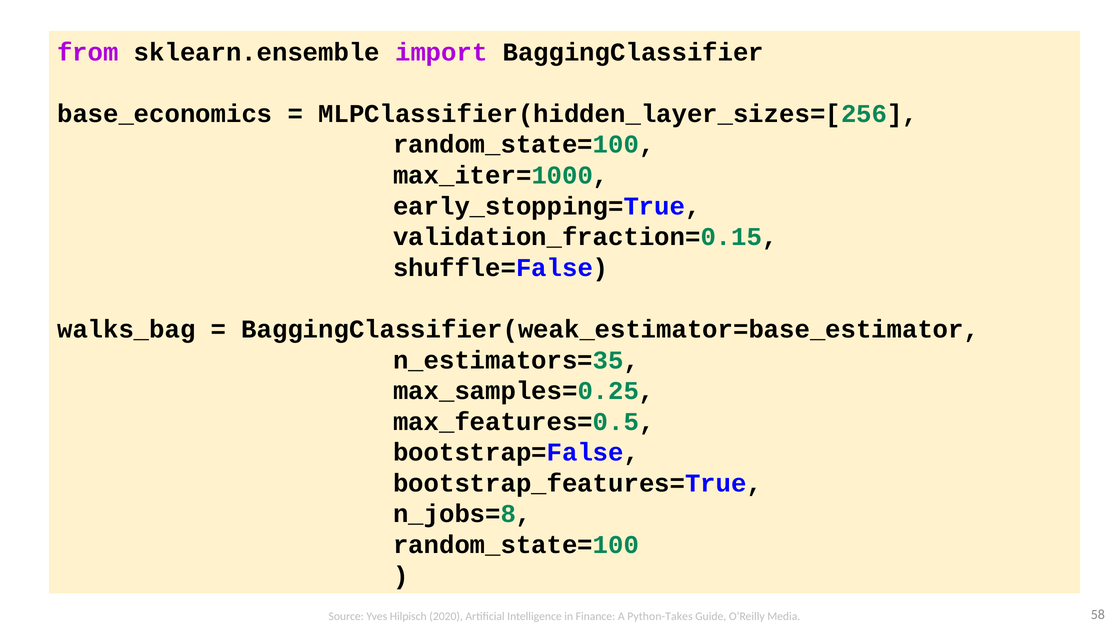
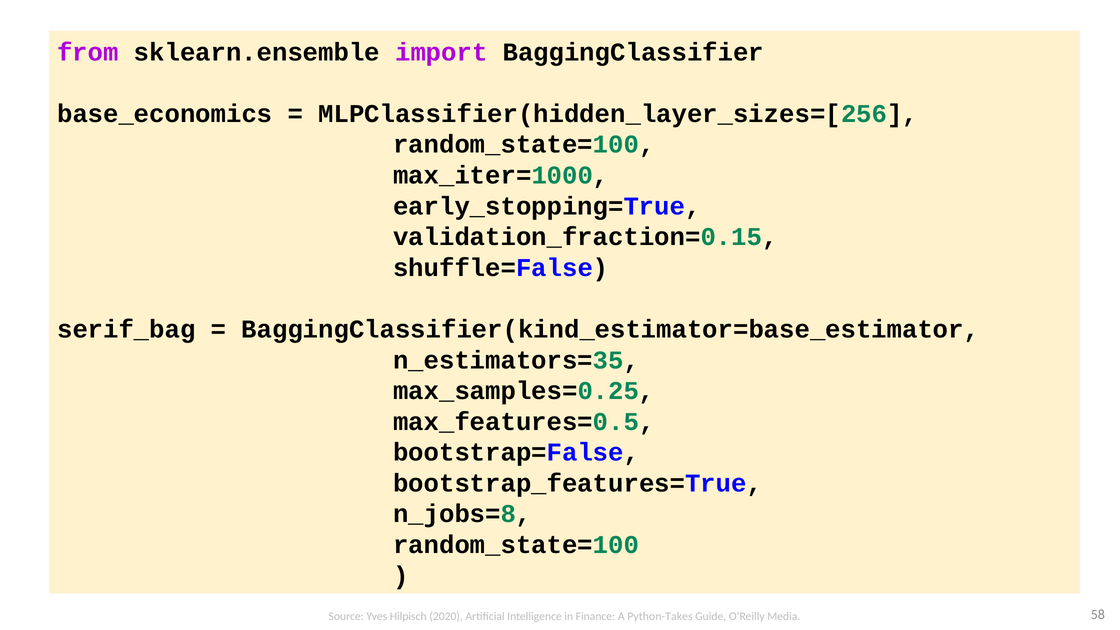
walks_bag: walks_bag -> serif_bag
BaggingClassifier(weak_estimator=base_estimator: BaggingClassifier(weak_estimator=base_estimator -> BaggingClassifier(kind_estimator=base_estimator
